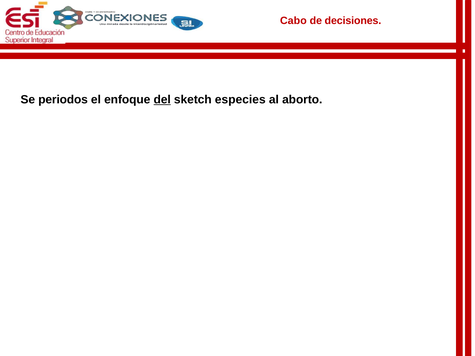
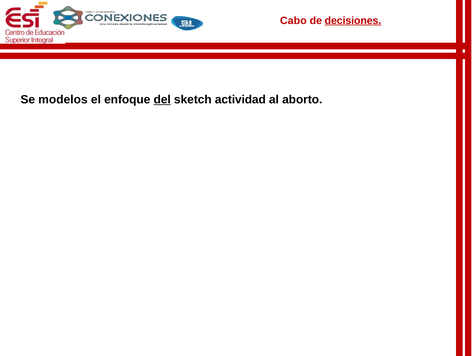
decisiones underline: none -> present
periodos: periodos -> modelos
especies: especies -> actividad
